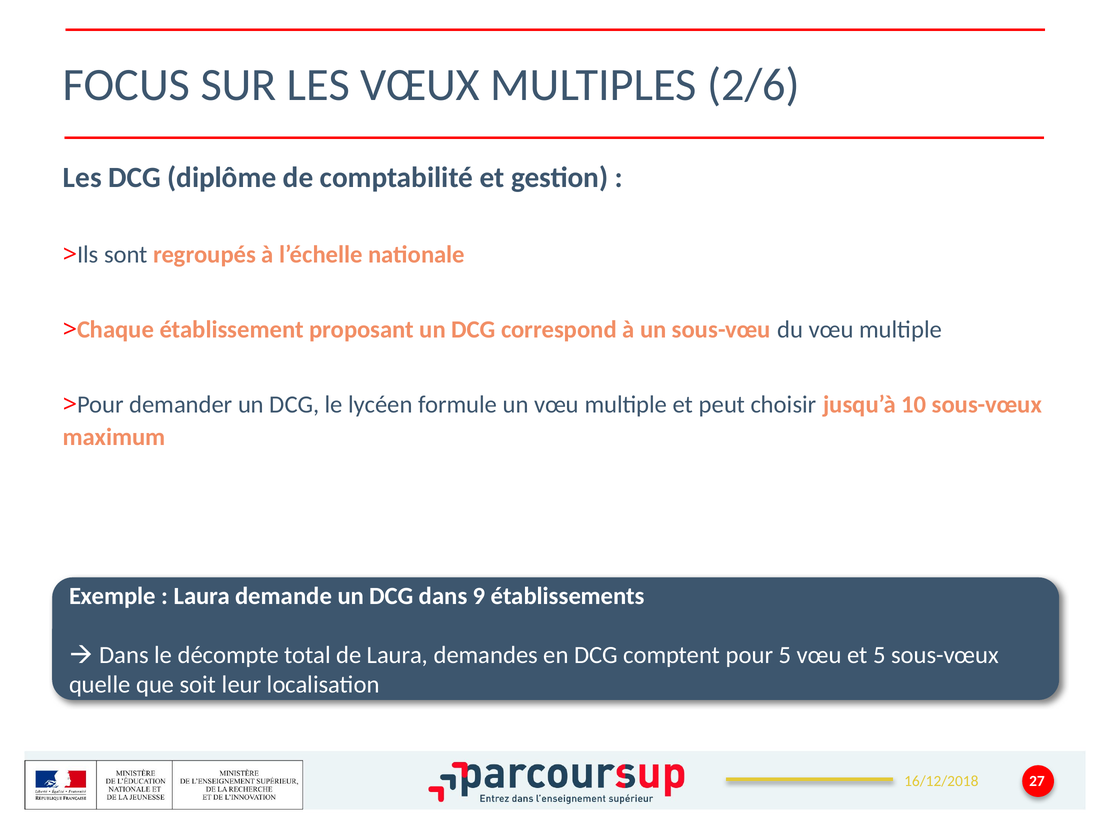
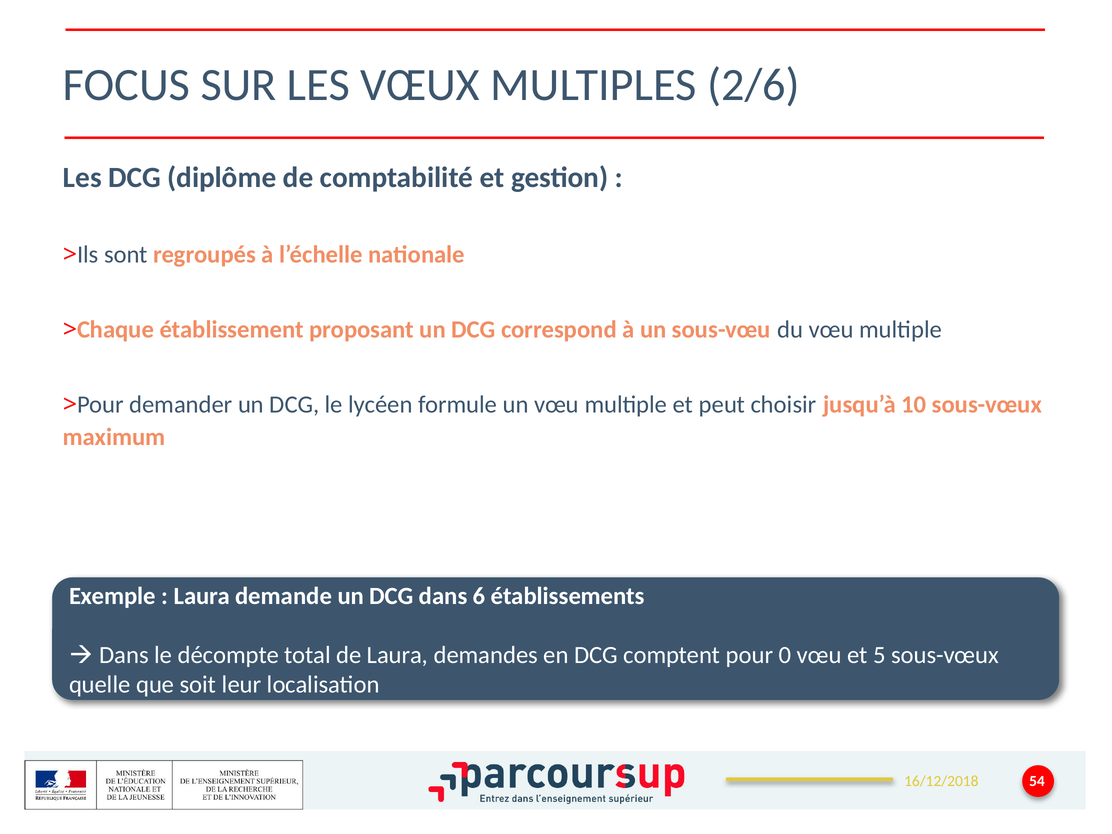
9: 9 -> 6
pour 5: 5 -> 0
27: 27 -> 54
